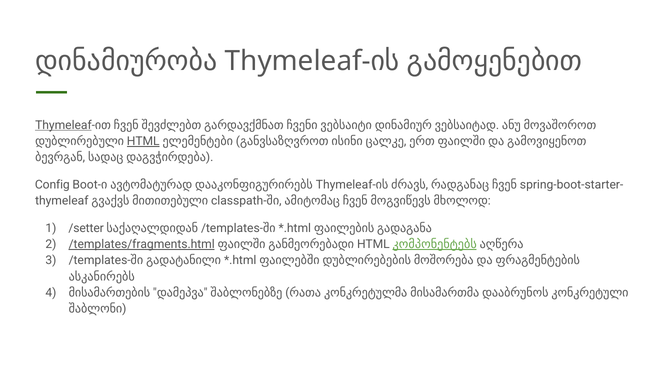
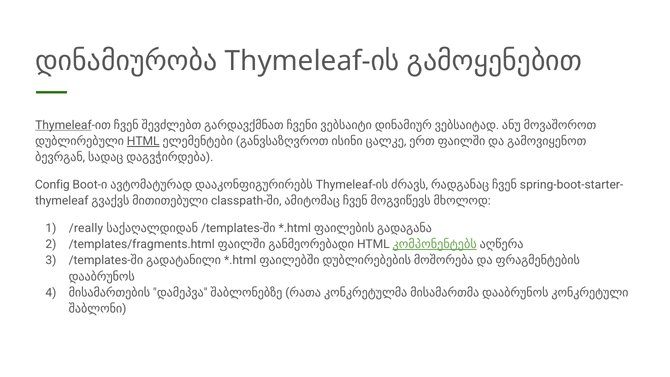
/setter: /setter -> /really
/templates/fragments.html underline: present -> none
ასკანირებს: ასკანირებს -> დააბრუნოს
